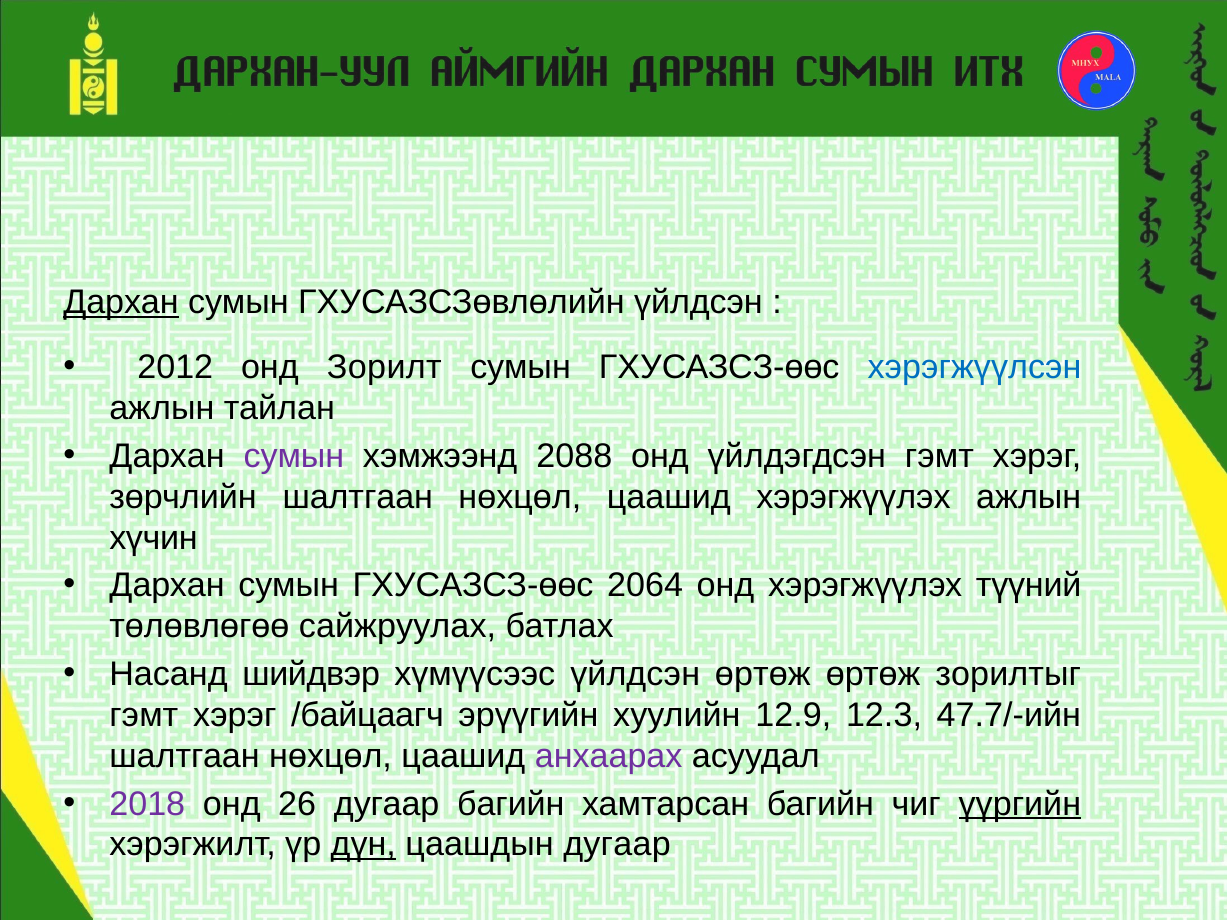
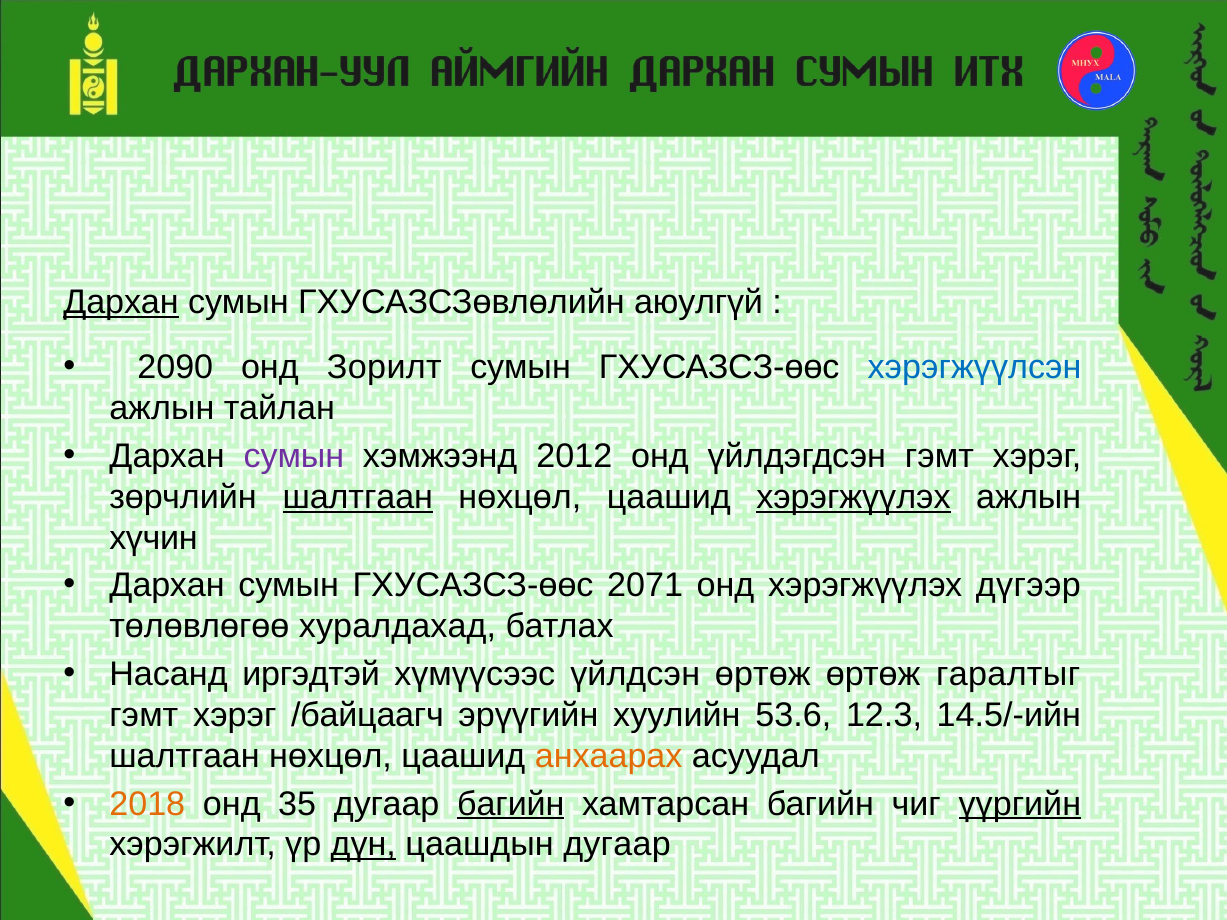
ГХУСАЗСЗөвлөлийн үйлдсэн: үйлдсэн -> аюулгүй
2012: 2012 -> 2090
2088: 2088 -> 2012
шалтгаан at (358, 497) underline: none -> present
хэрэгжүүлэх at (853, 497) underline: none -> present
2064: 2064 -> 2071
түүний: түүний -> дүгээр
сайжруулах: сайжруулах -> хуралдахад
шийдвэр: шийдвэр -> иргэдтэй
зорилтыг: зорилтыг -> гаралтыг
12.9: 12.9 -> 53.6
47.7/-ийн: 47.7/-ийн -> 14.5/-ийн
анхаарах colour: purple -> orange
2018 colour: purple -> orange
26: 26 -> 35
багийн at (511, 804) underline: none -> present
